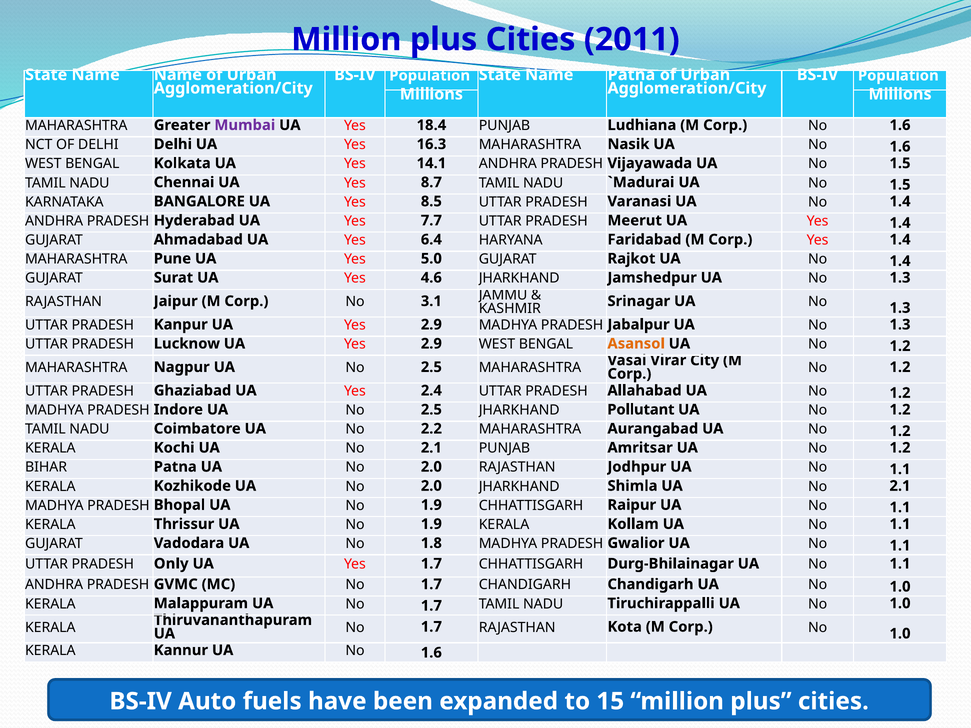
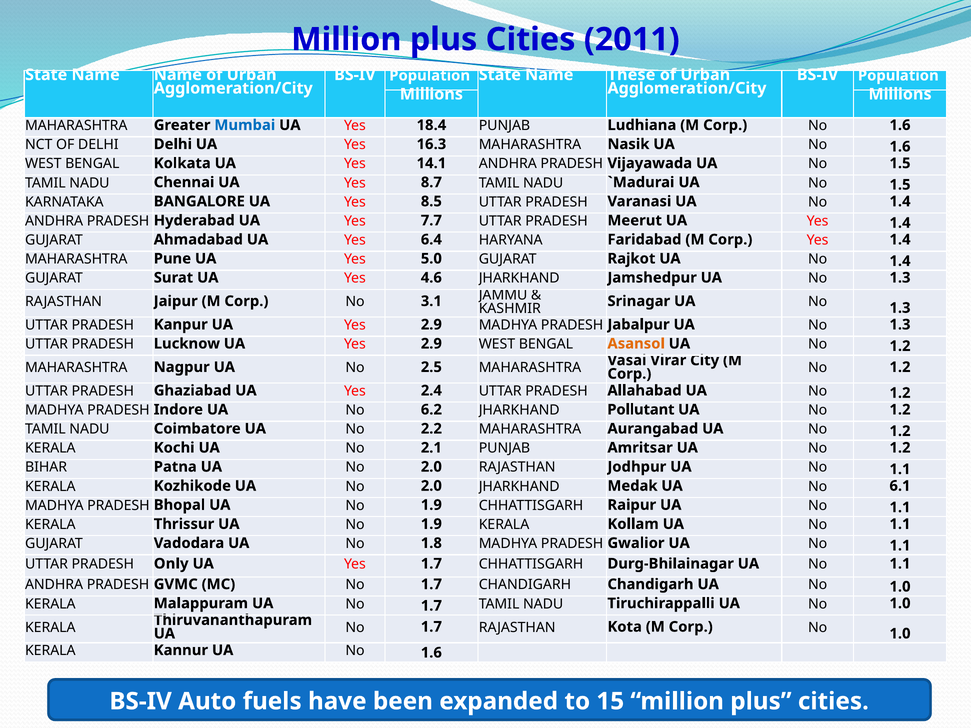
Name Patna: Patna -> These
Mumbai colour: purple -> blue
Indore UA No 2.5: 2.5 -> 6.2
Shimla: Shimla -> Medak
2.1 at (900, 486): 2.1 -> 6.1
